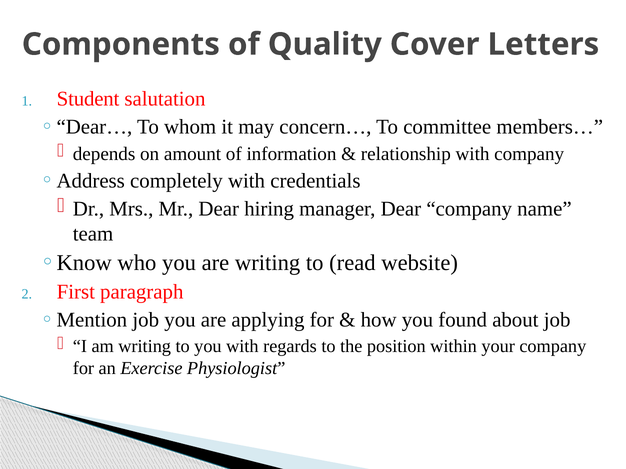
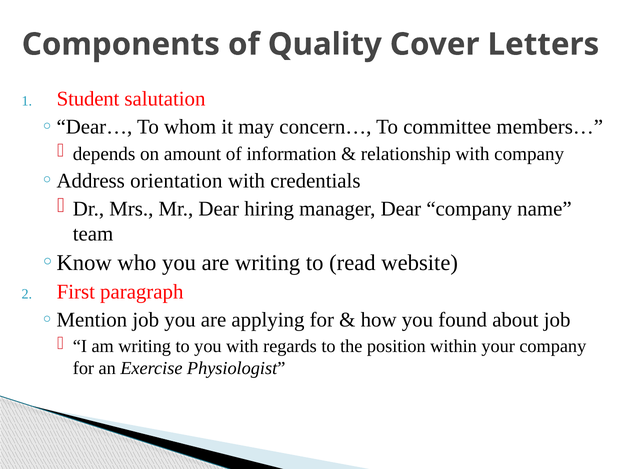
completely: completely -> orientation
